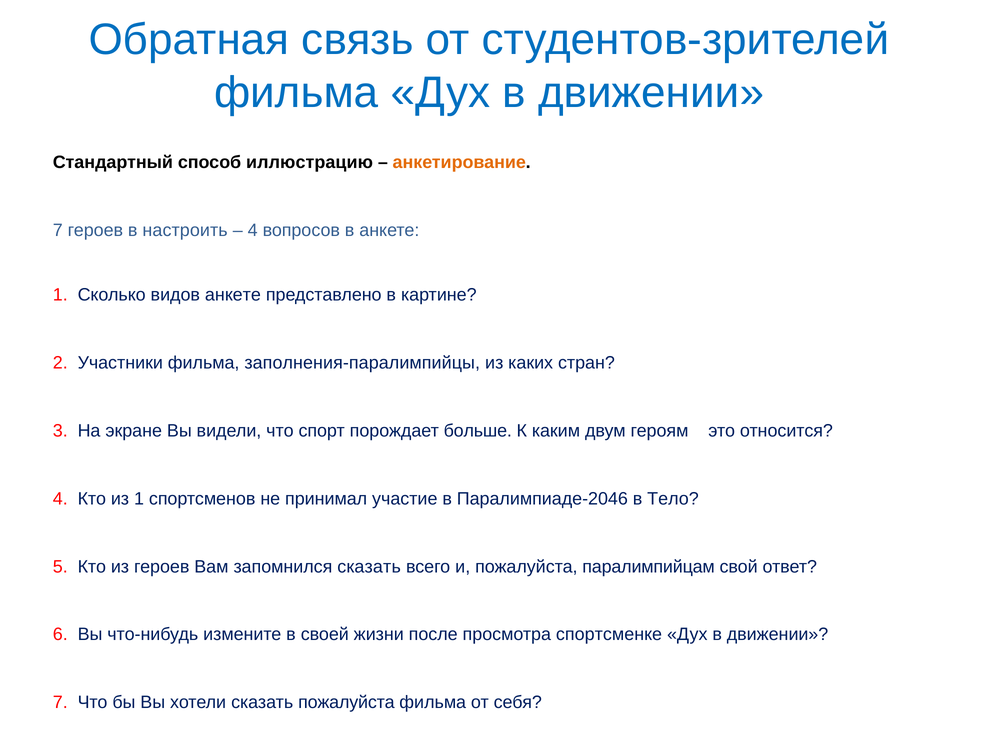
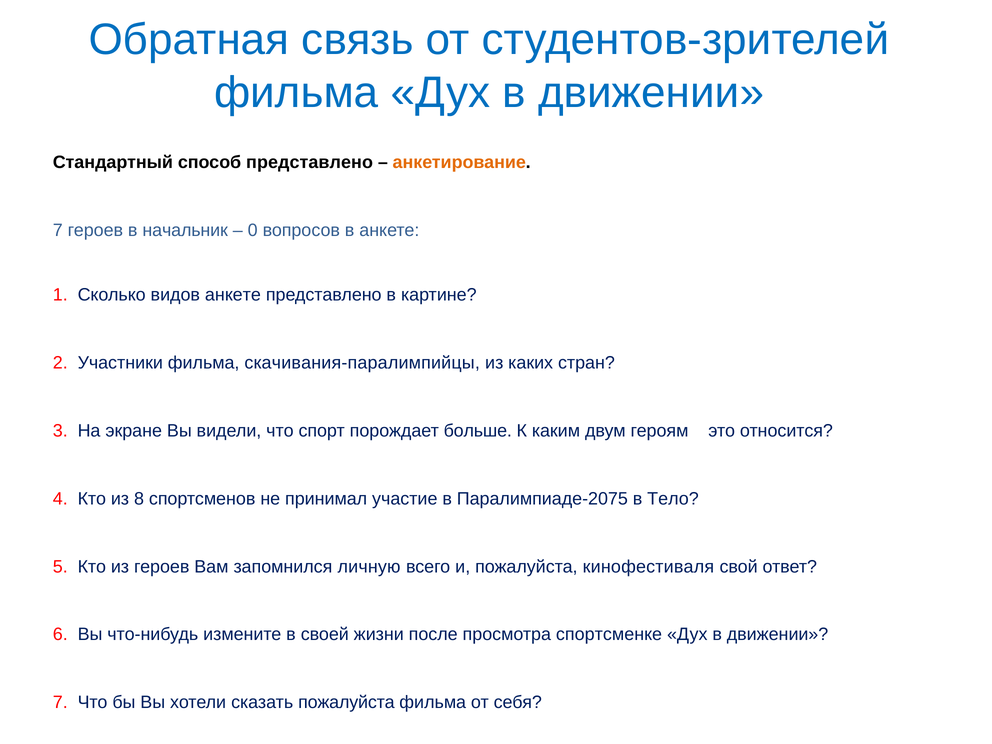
способ иллюстрацию: иллюстрацию -> представлено
настроить: настроить -> начальник
4 at (253, 230): 4 -> 0
заполнения-паралимпийцы: заполнения-паралимпийцы -> скачивания-паралимпийцы
из 1: 1 -> 8
Паралимпиаде-2046: Паралимпиаде-2046 -> Паралимпиаде-2075
запомнился сказать: сказать -> личную
паралимпийцам: паралимпийцам -> кинофестиваля
